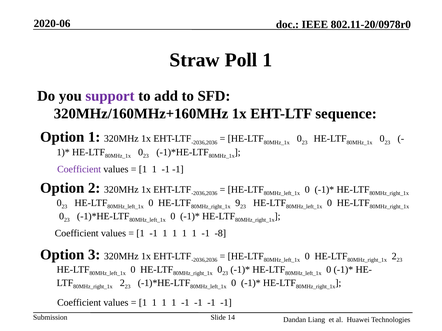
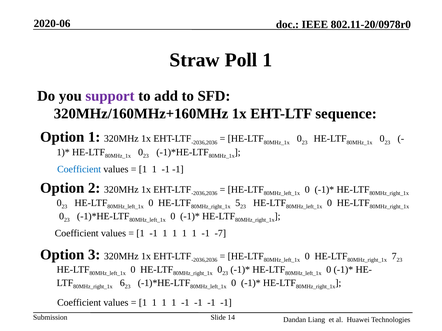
Coefficient at (79, 169) colour: purple -> blue
9: 9 -> 5
-8: -8 -> -7
2 at (394, 257): 2 -> 7
2 at (122, 283): 2 -> 6
